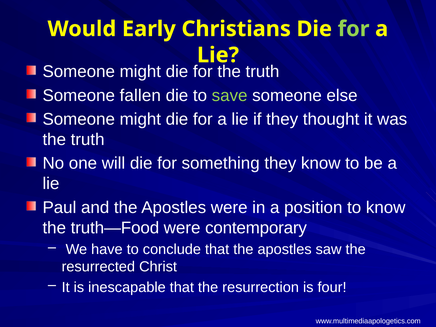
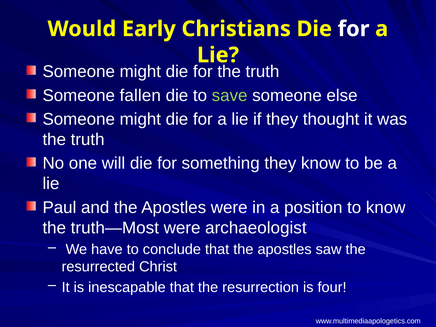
for at (354, 29) colour: light green -> white
truth—Food: truth—Food -> truth—Most
contemporary: contemporary -> archaeologist
